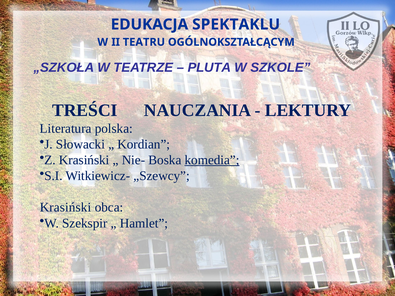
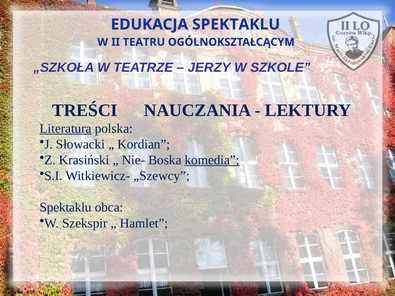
PLUTA: PLUTA -> JERZY
Literatura underline: none -> present
Krasiński at (66, 208): Krasiński -> Spektaklu
